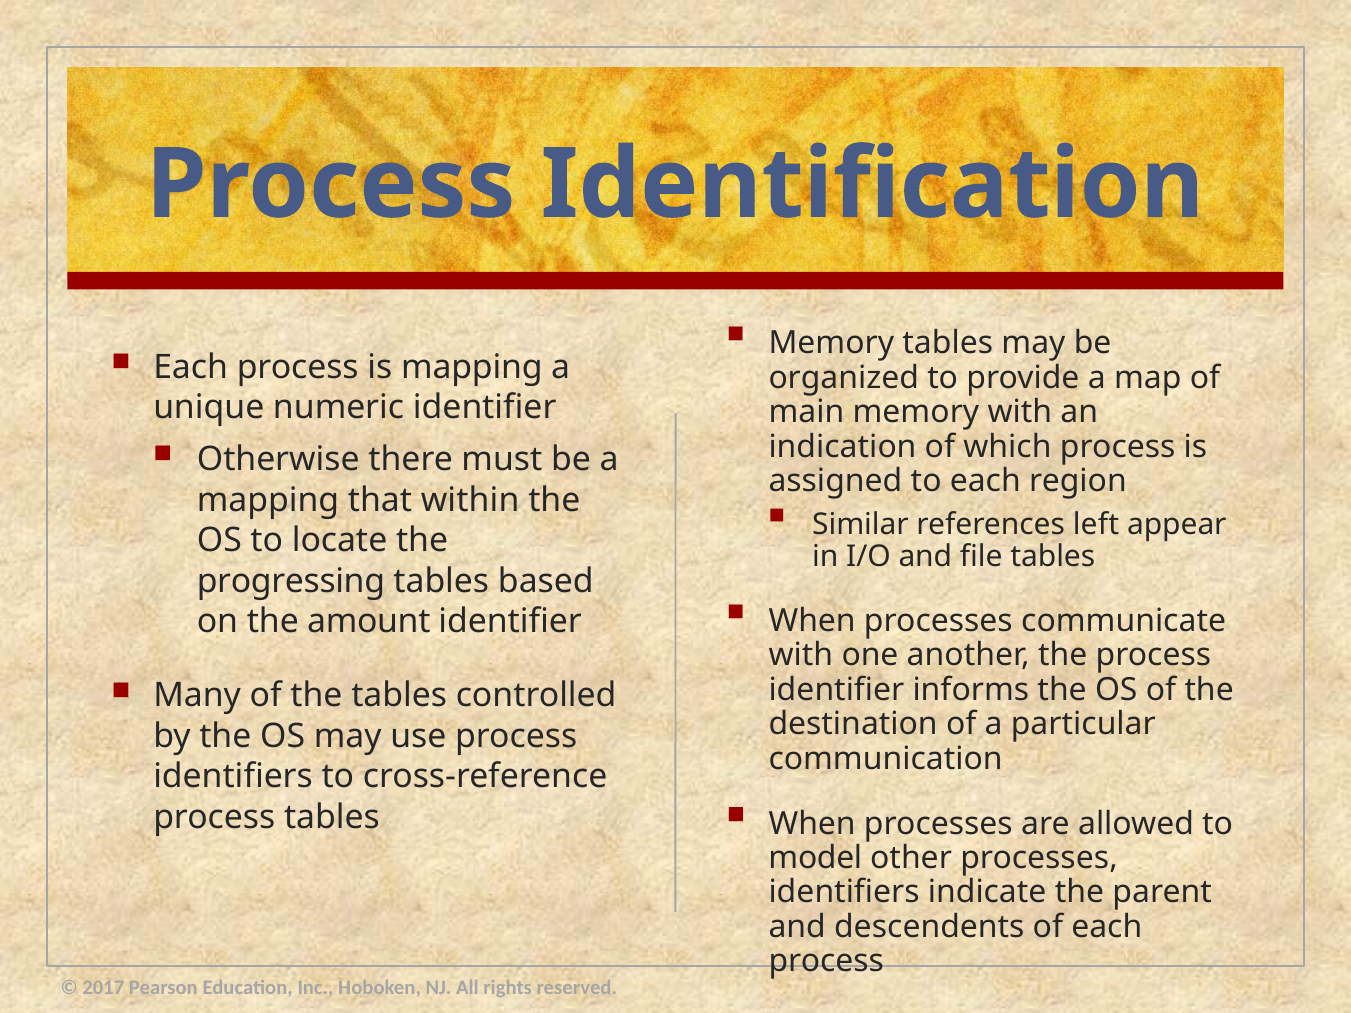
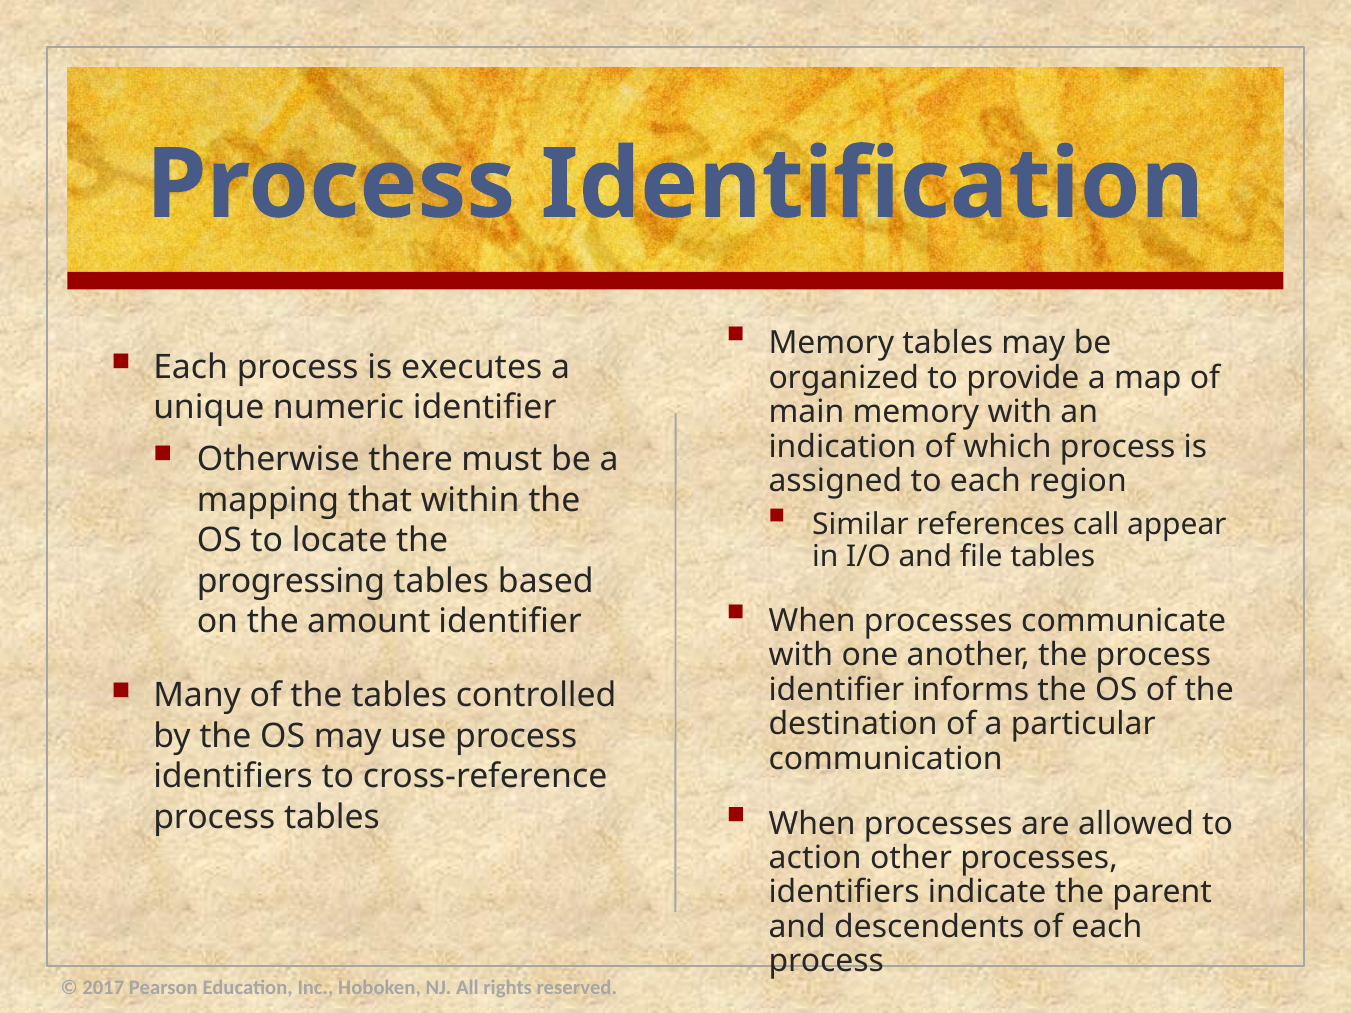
is mapping: mapping -> executes
left: left -> call
model: model -> action
